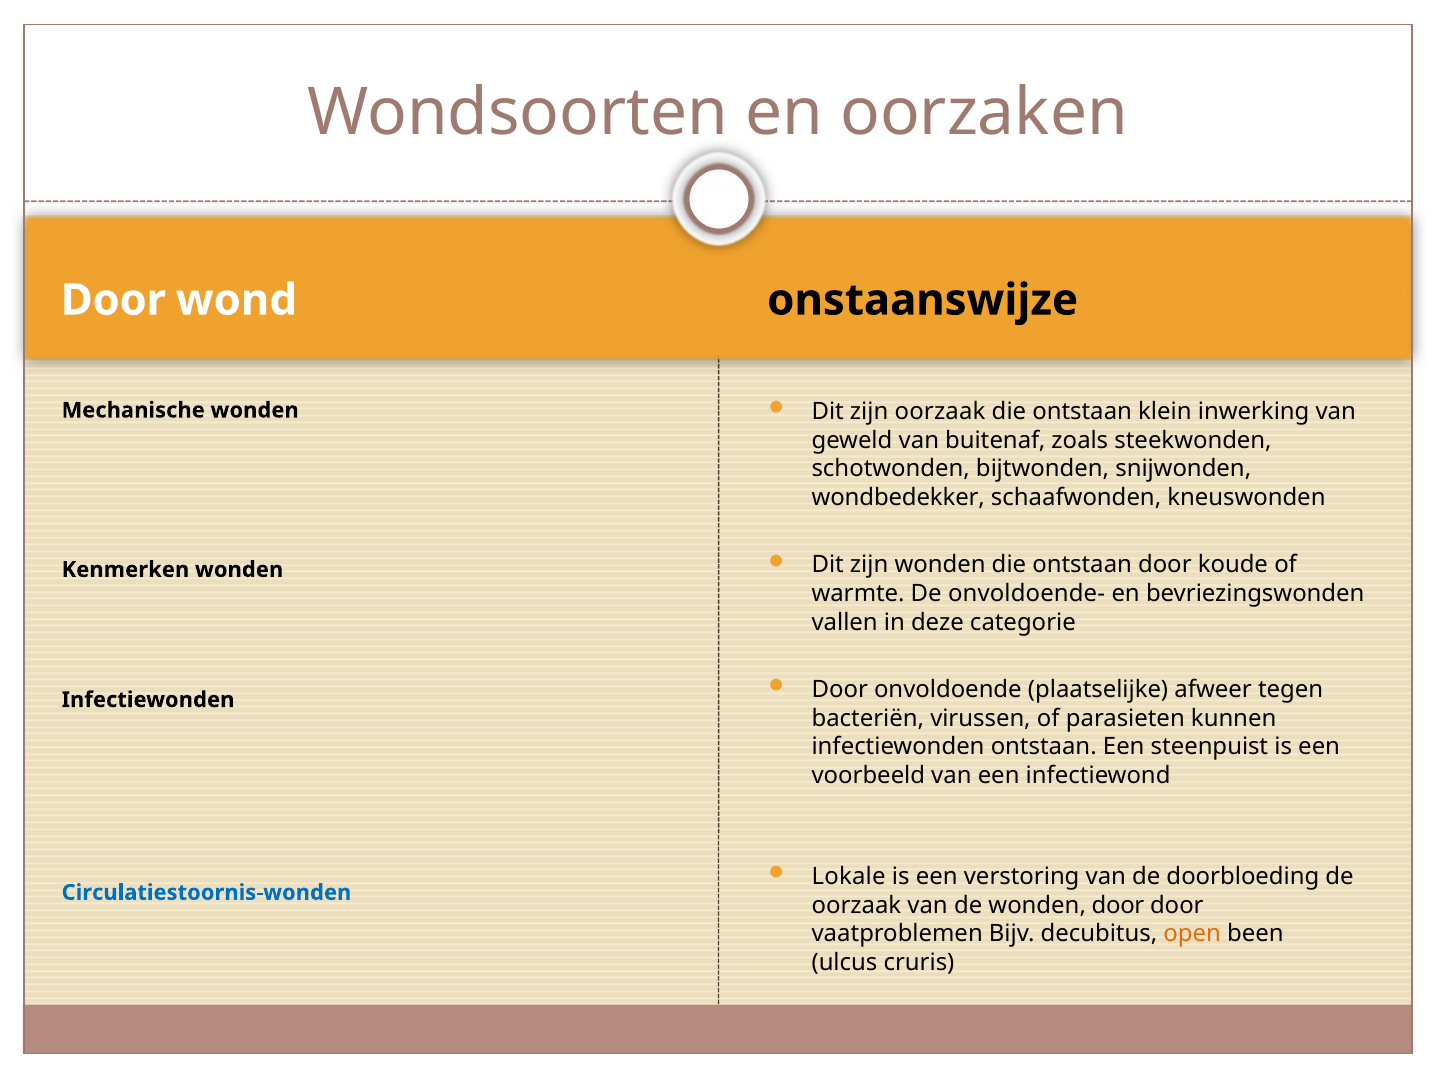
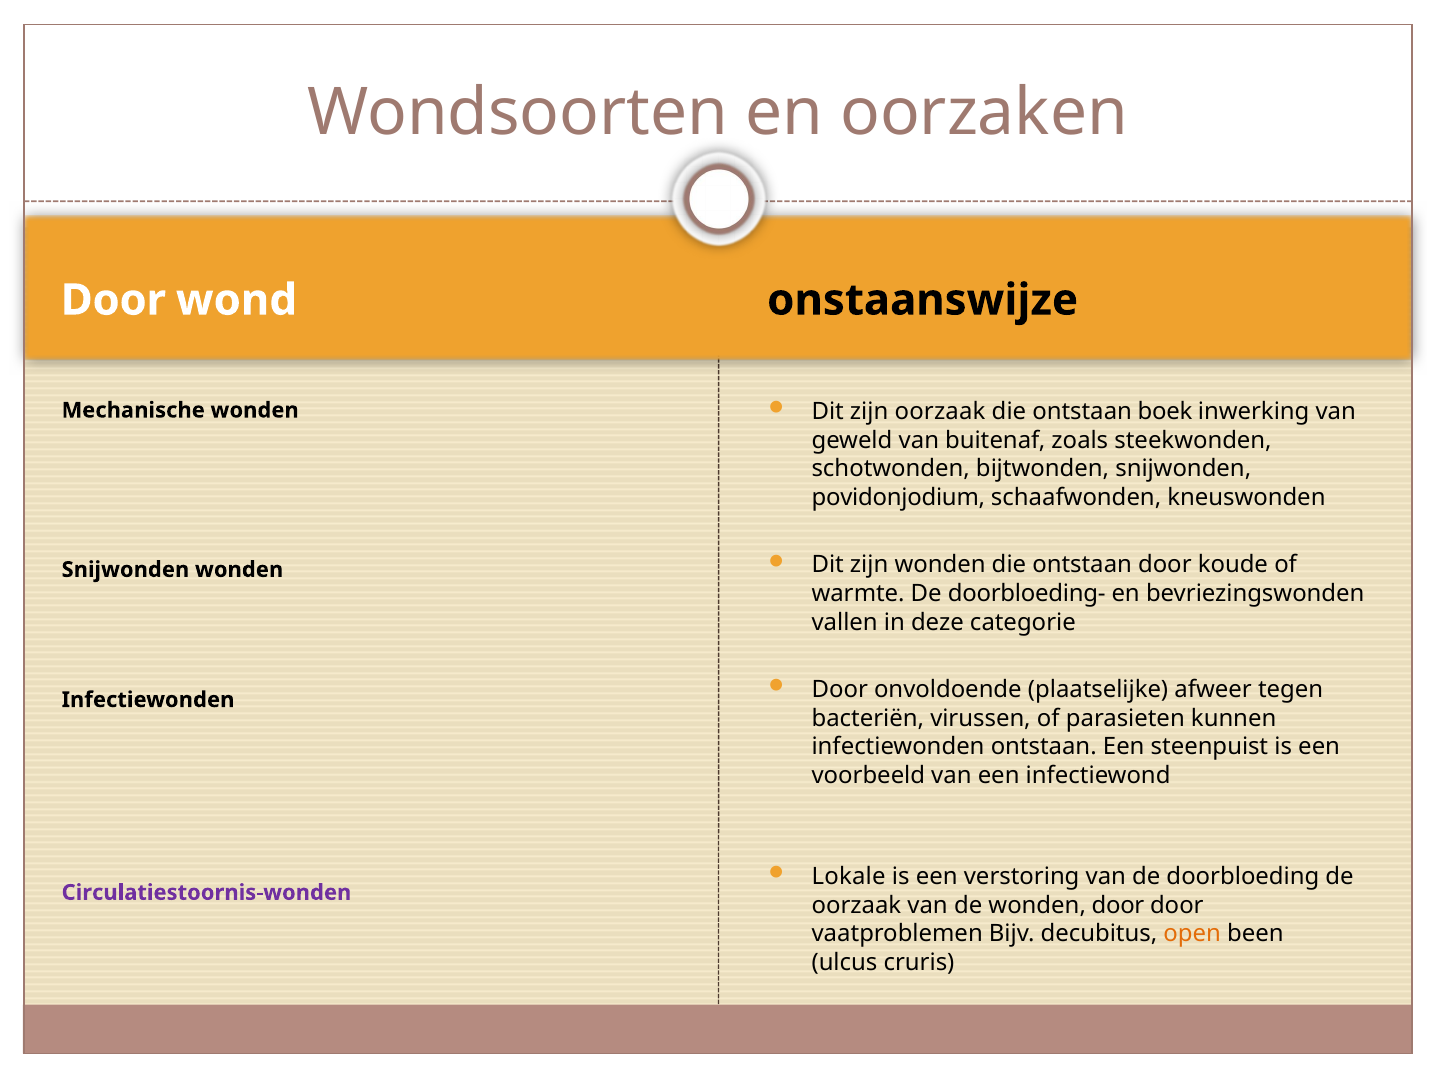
klein: klein -> boek
wondbedekker: wondbedekker -> povidonjodium
Kenmerken at (125, 570): Kenmerken -> Snijwonden
onvoldoende-: onvoldoende- -> doorbloeding-
Circulatiestoornis-wonden colour: blue -> purple
